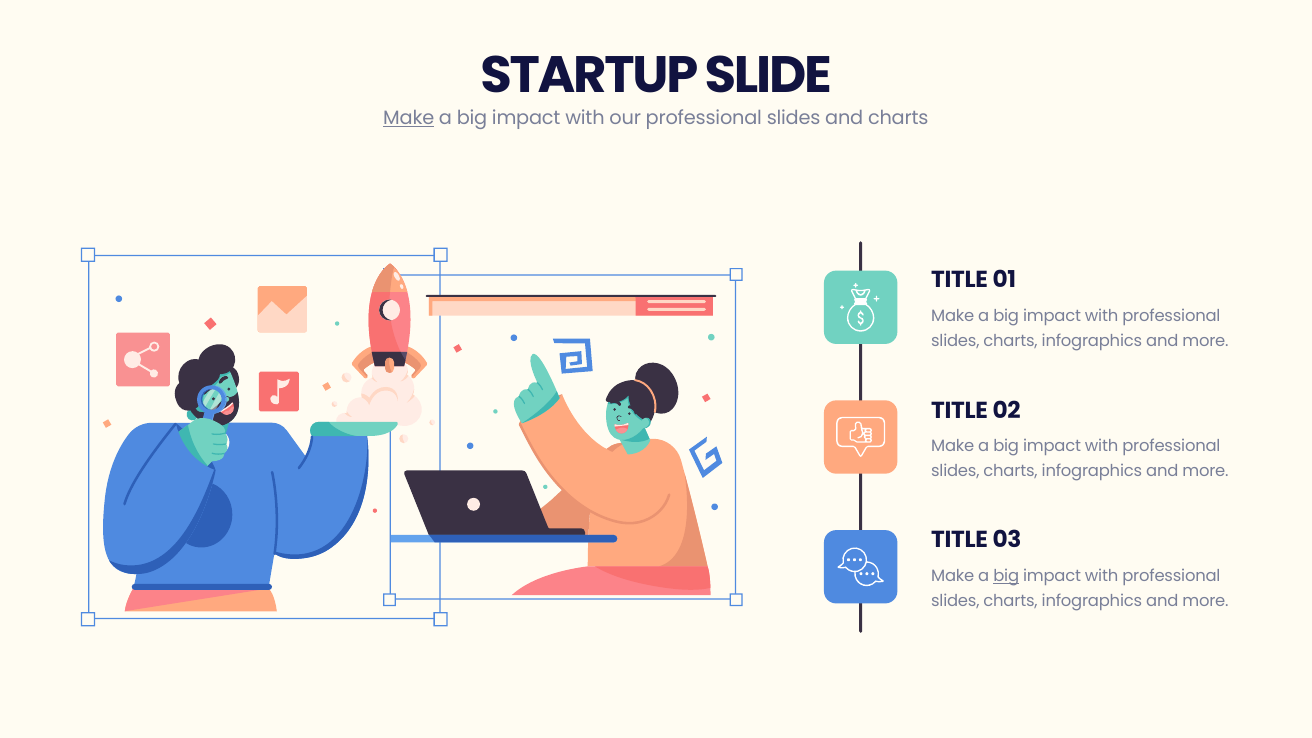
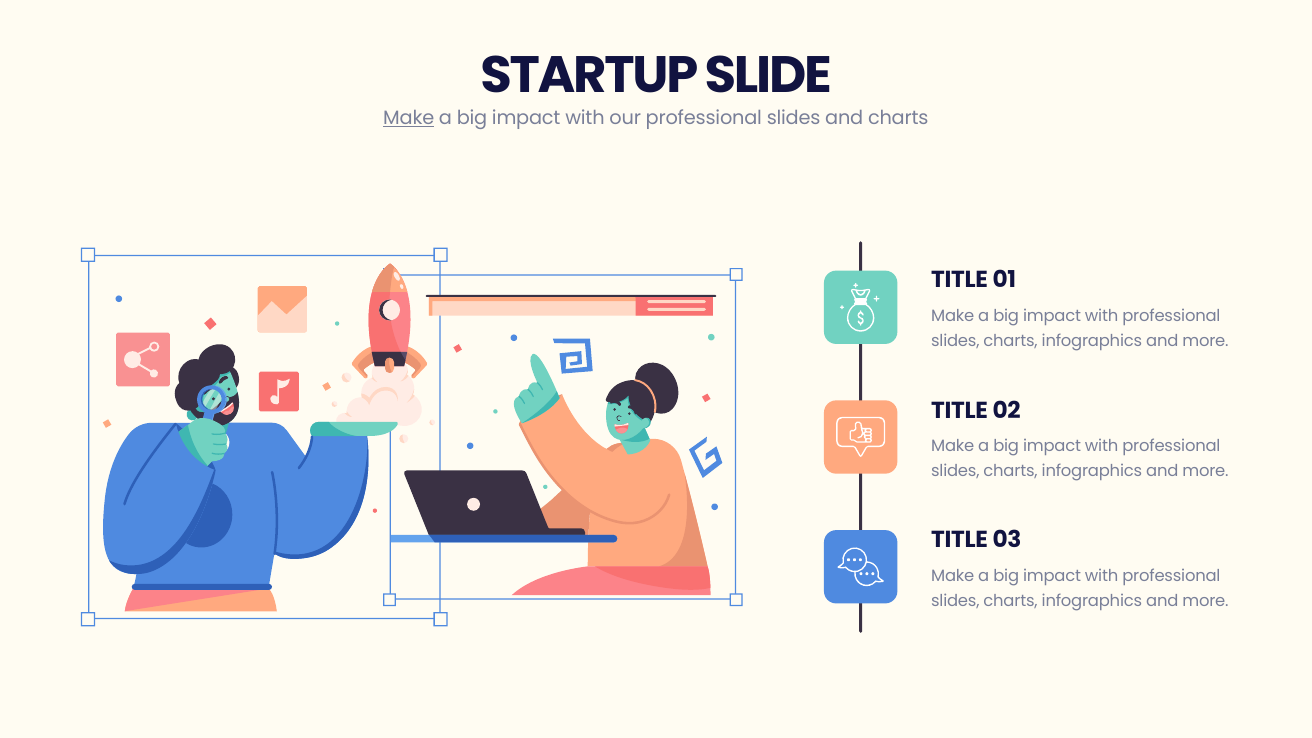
big at (1006, 577) underline: present -> none
